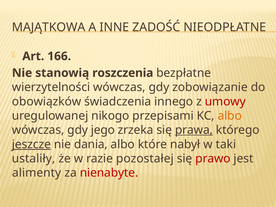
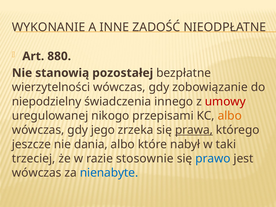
MAJĄTKOWA: MAJĄTKOWA -> WYKONANIE
166: 166 -> 880
roszczenia: roszczenia -> pozostałej
obowiązków: obowiązków -> niepodzielny
jeszcze underline: present -> none
ustaliły: ustaliły -> trzeciej
pozostałej: pozostałej -> stosownie
prawo colour: red -> blue
alimenty at (37, 173): alimenty -> wówczas
nienabyte colour: red -> blue
